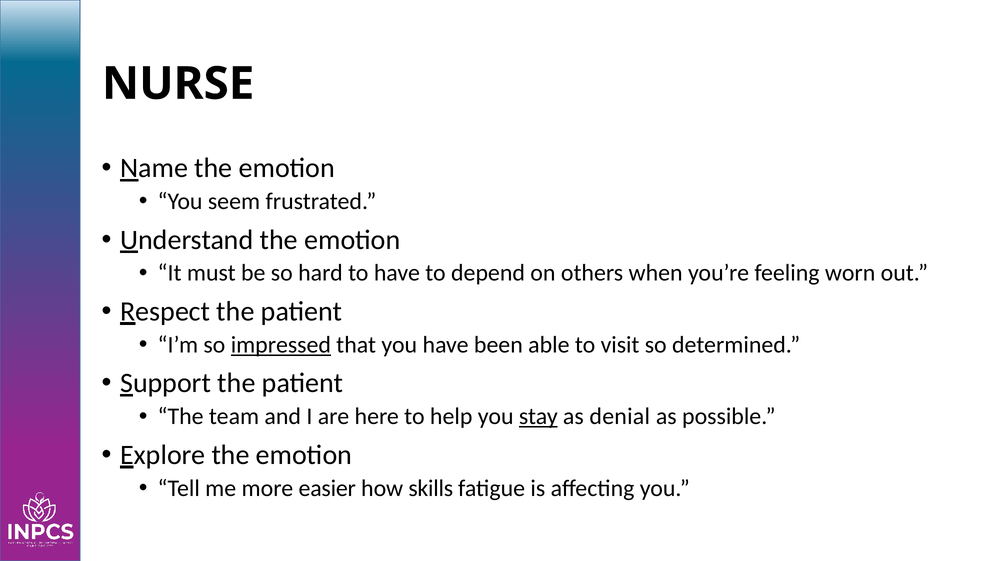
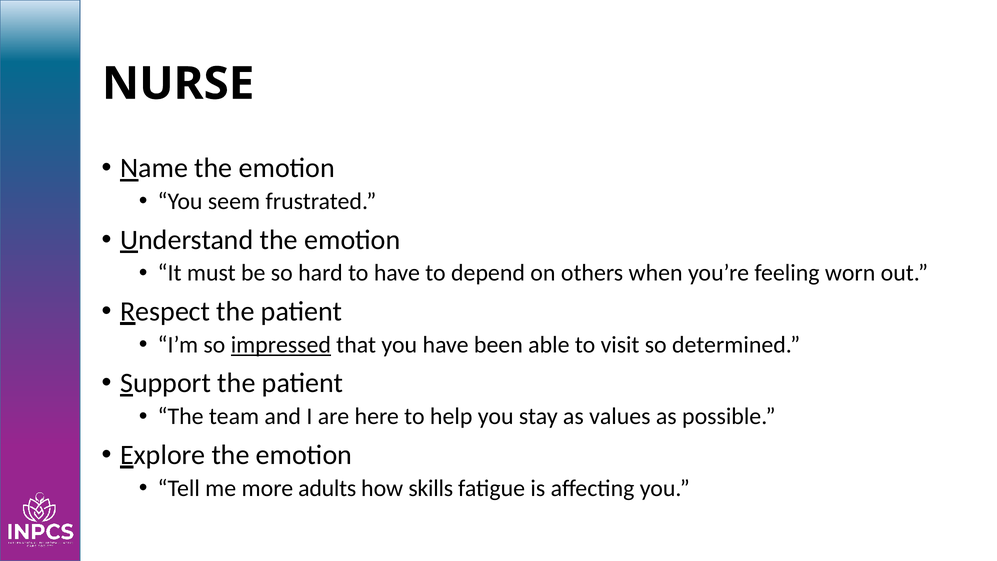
stay underline: present -> none
denial: denial -> values
easier: easier -> adults
